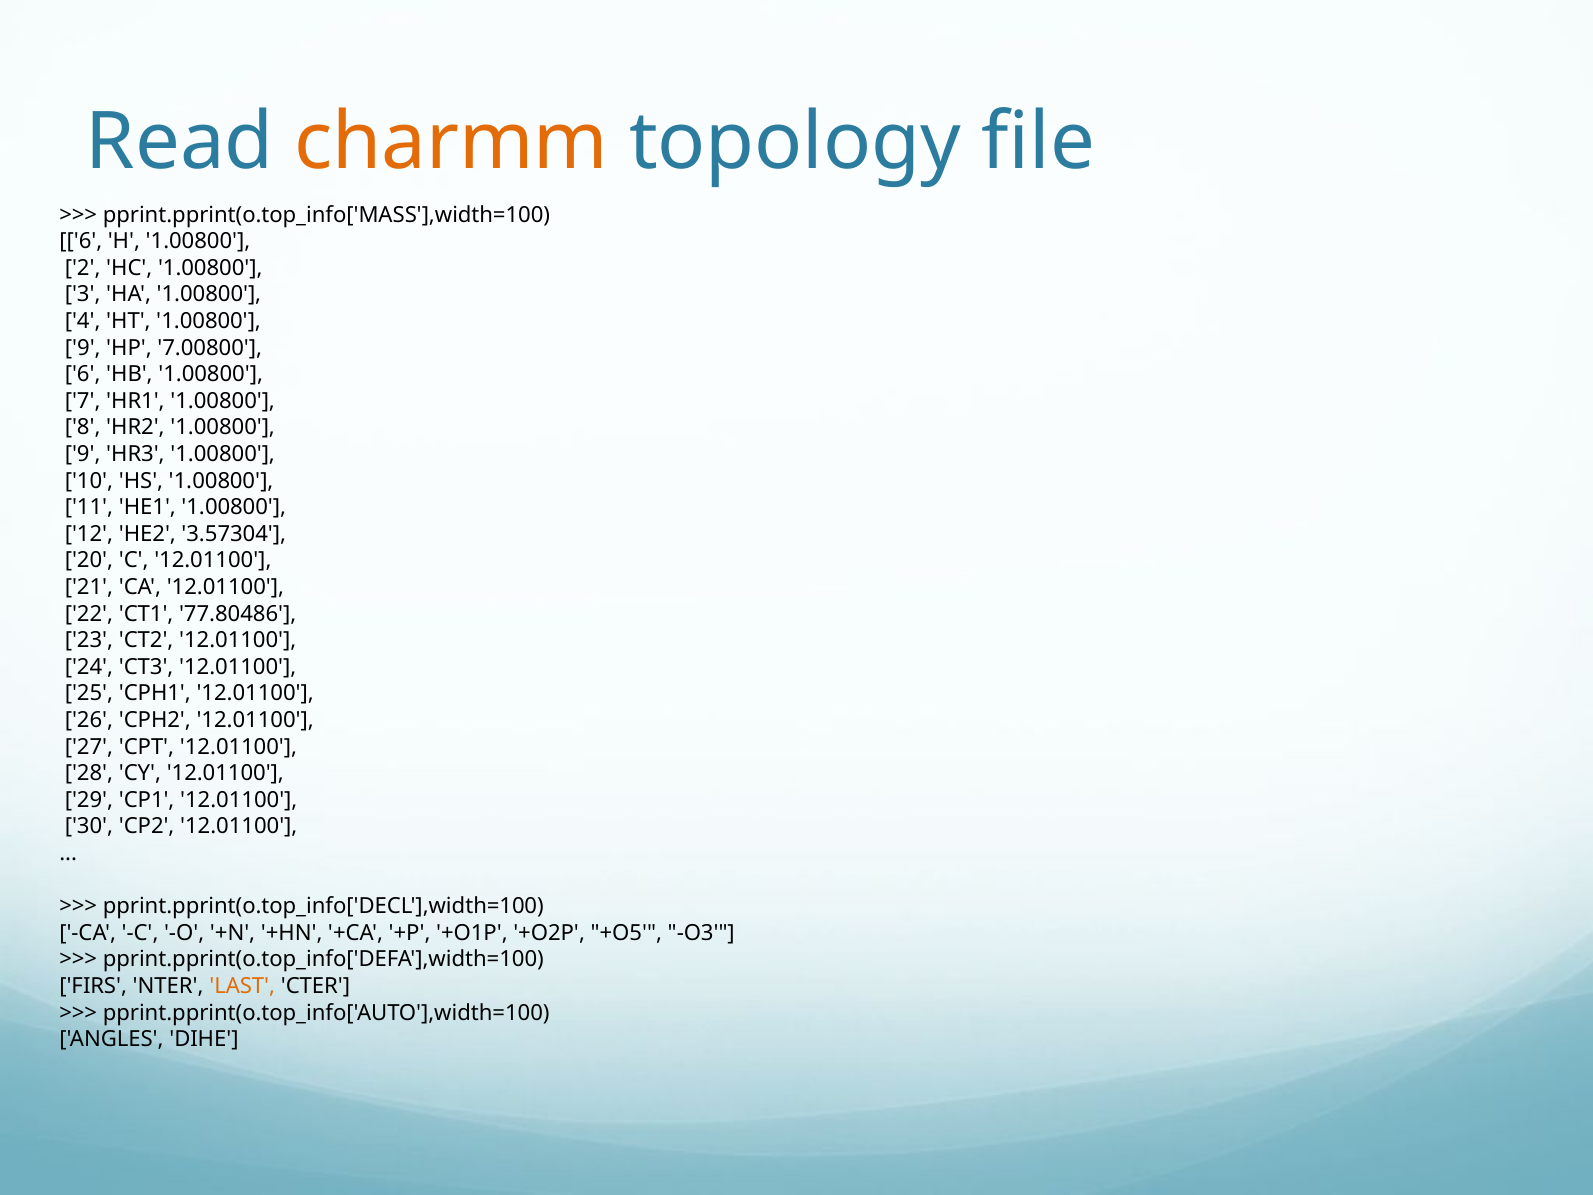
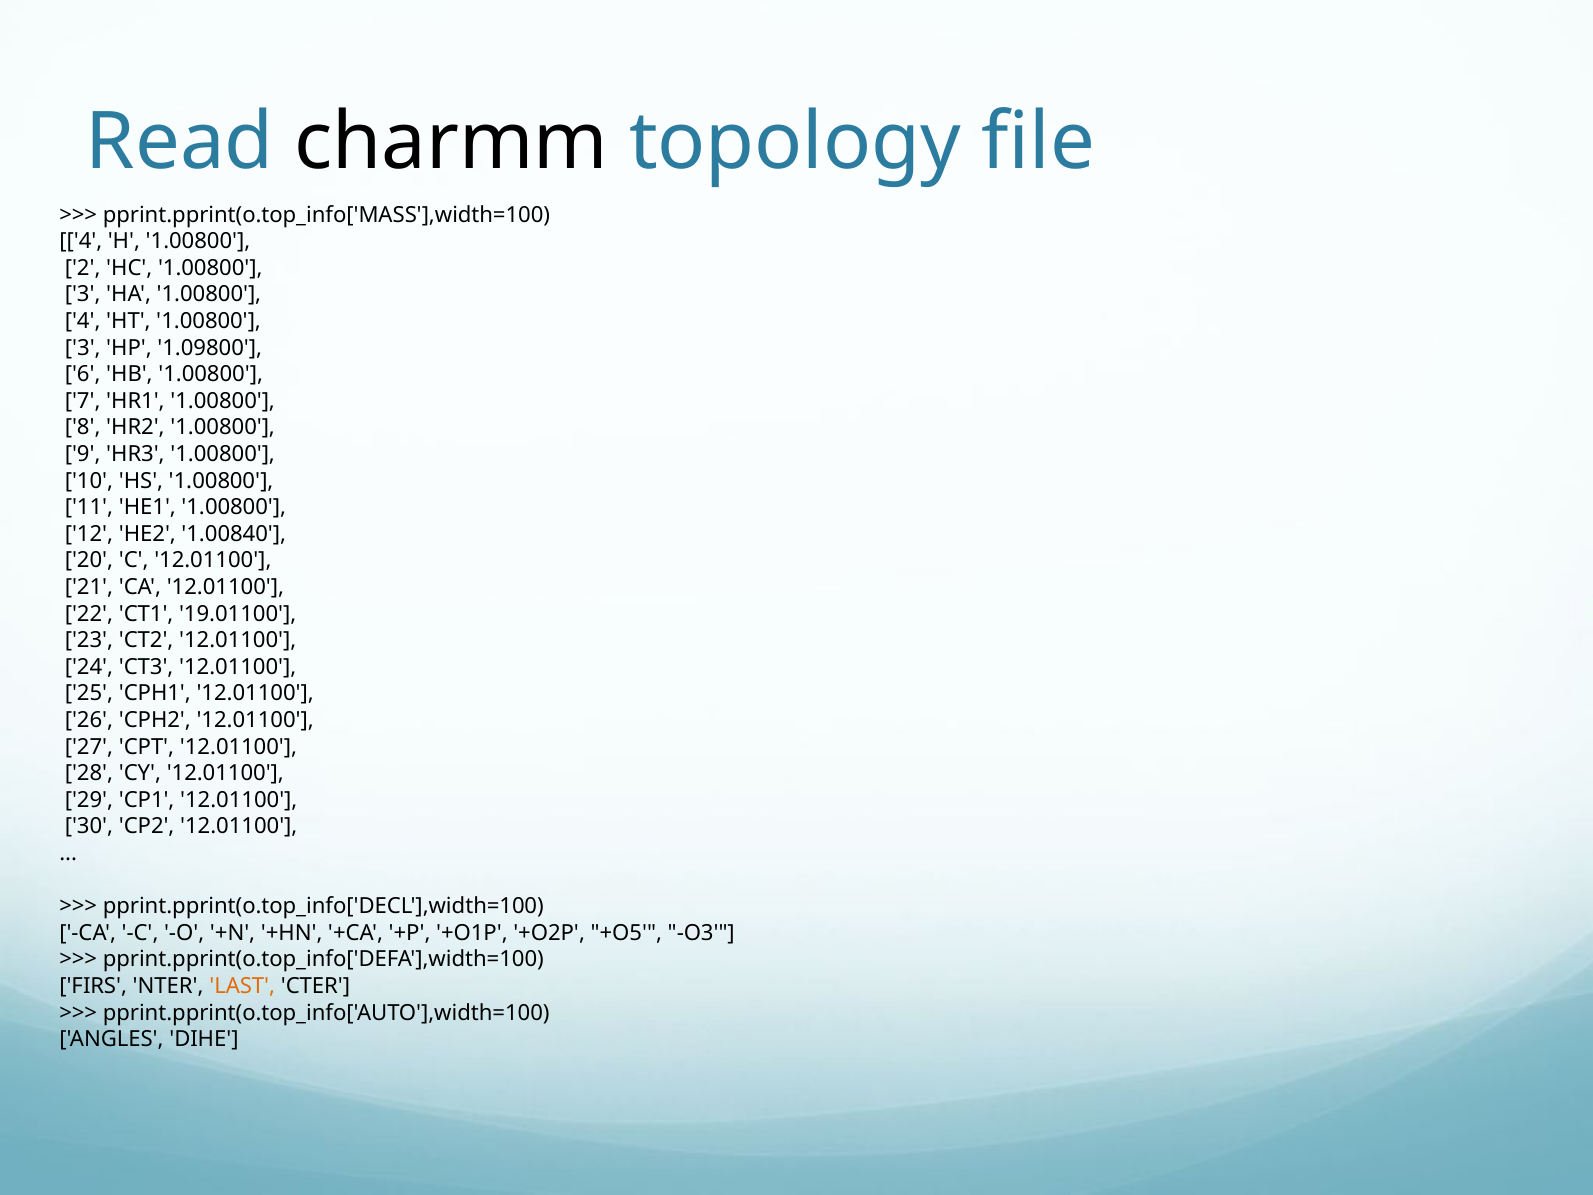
charmm colour: orange -> black
6 at (81, 241): 6 -> 4
9 at (83, 348): 9 -> 3
7.00800: 7.00800 -> 1.09800
3.57304: 3.57304 -> 1.00840
77.80486: 77.80486 -> 19.01100
